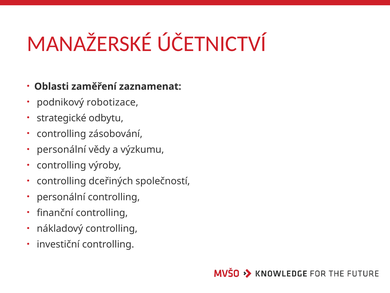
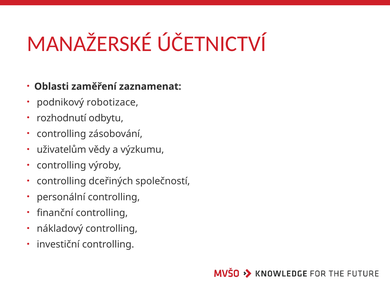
strategické: strategické -> rozhodnutí
personální at (61, 149): personální -> uživatelům
